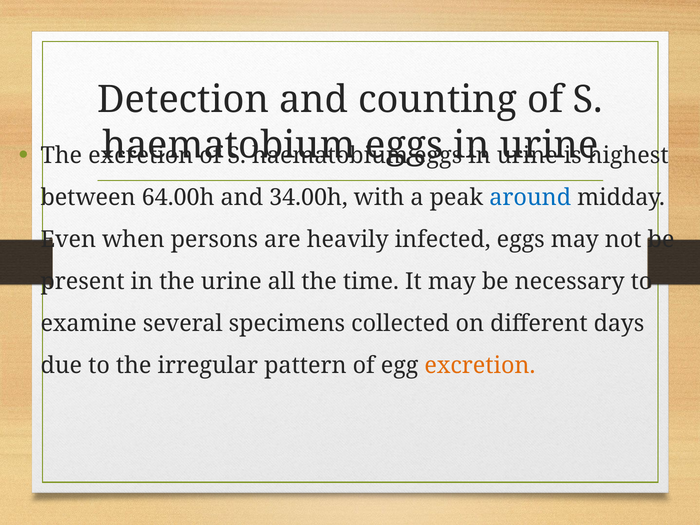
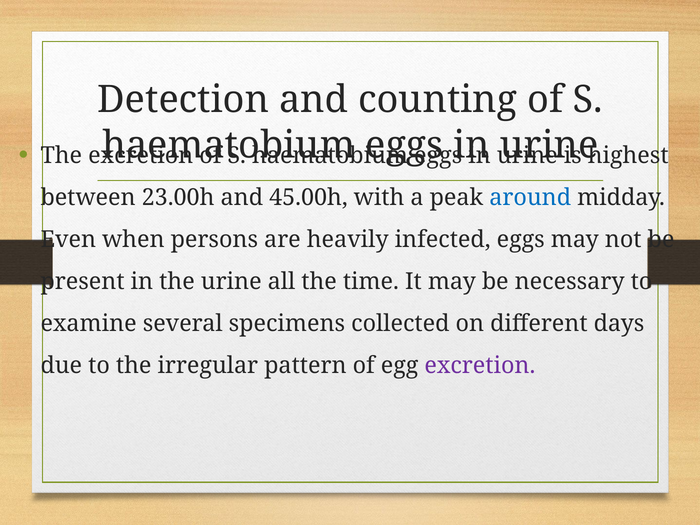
64.00h: 64.00h -> 23.00h
34.00h: 34.00h -> 45.00h
excretion at (480, 366) colour: orange -> purple
